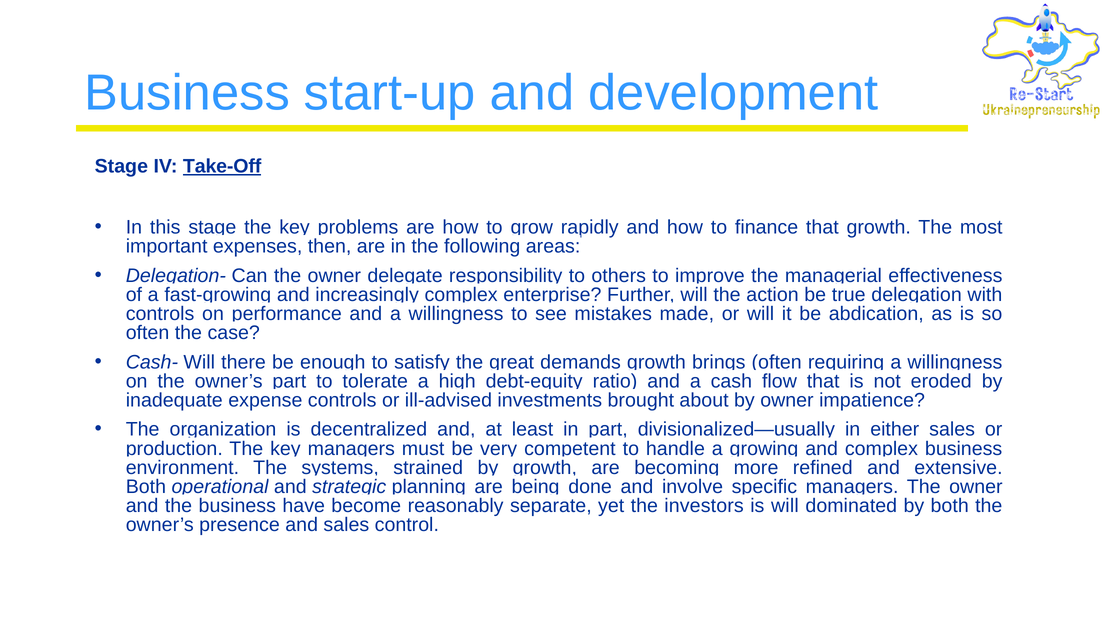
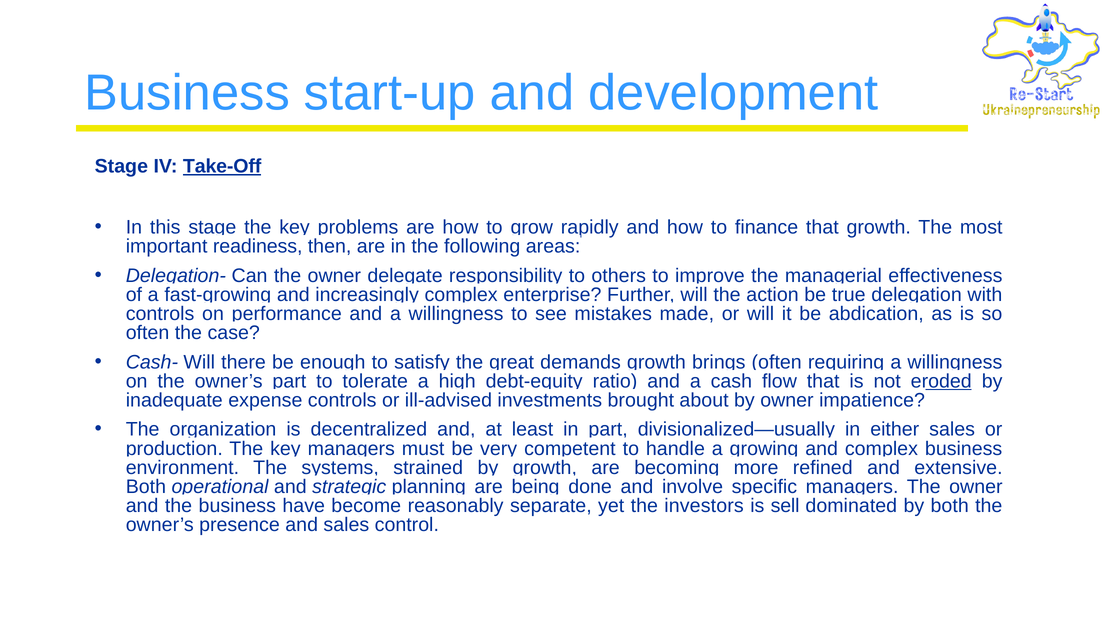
expenses: expenses -> readiness
eroded underline: none -> present
is will: will -> sell
